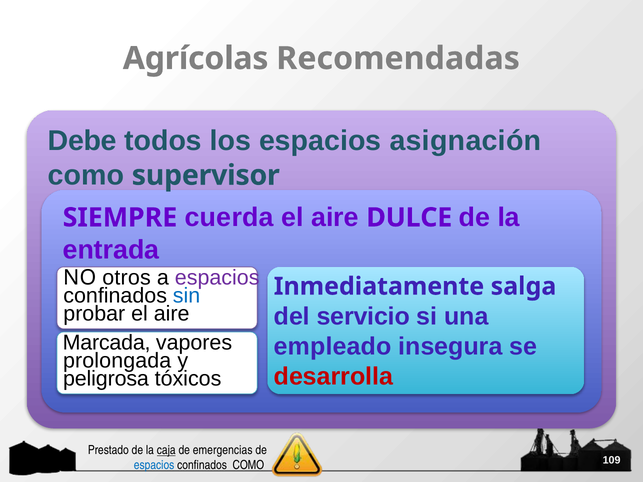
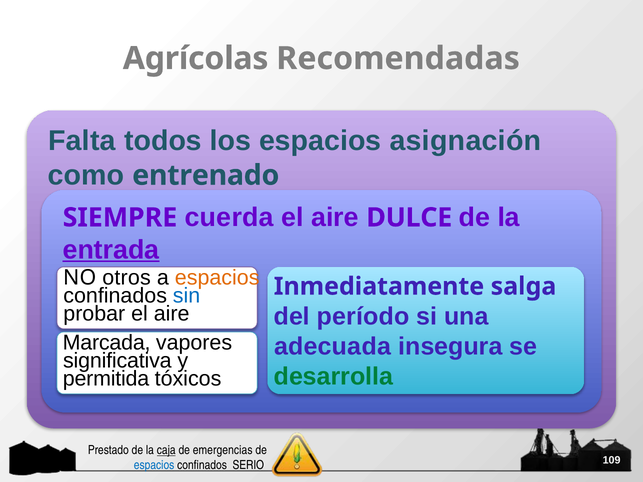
Debe: Debe -> Falta
supervisor: supervisor -> entrenado
entrada underline: none -> present
espacios at (217, 278) colour: purple -> orange
servicio: servicio -> período
empleado: empleado -> adecuada
prolongada: prolongada -> significativa
desarrolla colour: red -> green
peligrosa: peligrosa -> permitida
confinados COMO: COMO -> SERIO
